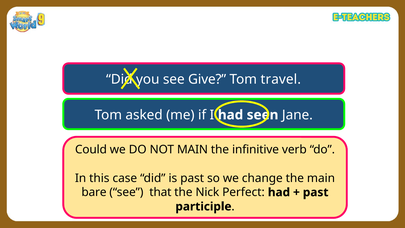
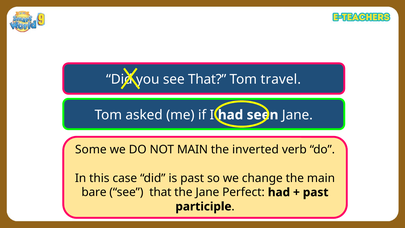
Give at (207, 79): Give -> That
Could: Could -> Some
infinitive: infinitive -> inverted
the Nick: Nick -> Jane
